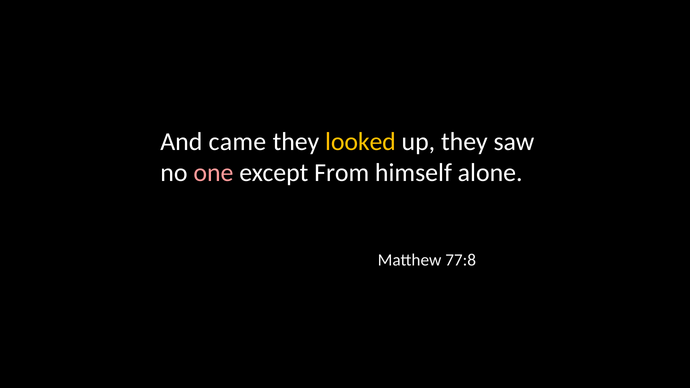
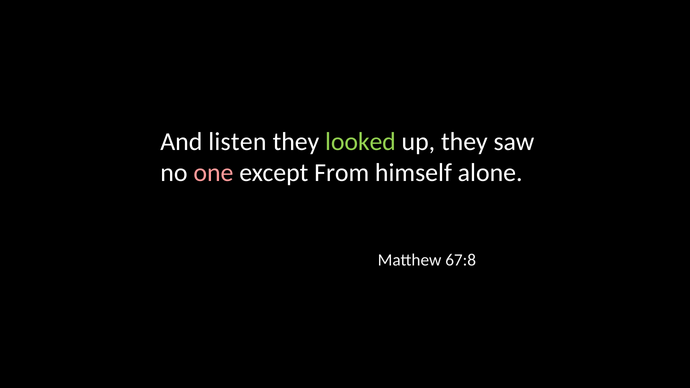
came: came -> listen
looked colour: yellow -> light green
77:8: 77:8 -> 67:8
